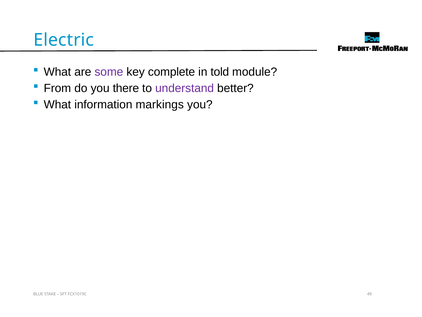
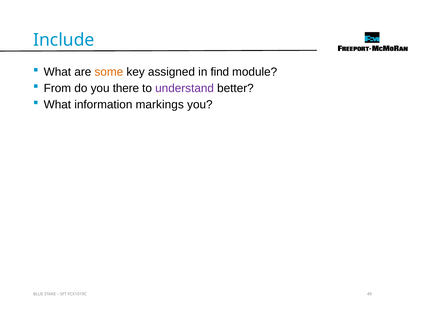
Electric: Electric -> Include
some colour: purple -> orange
complete: complete -> assigned
told: told -> find
